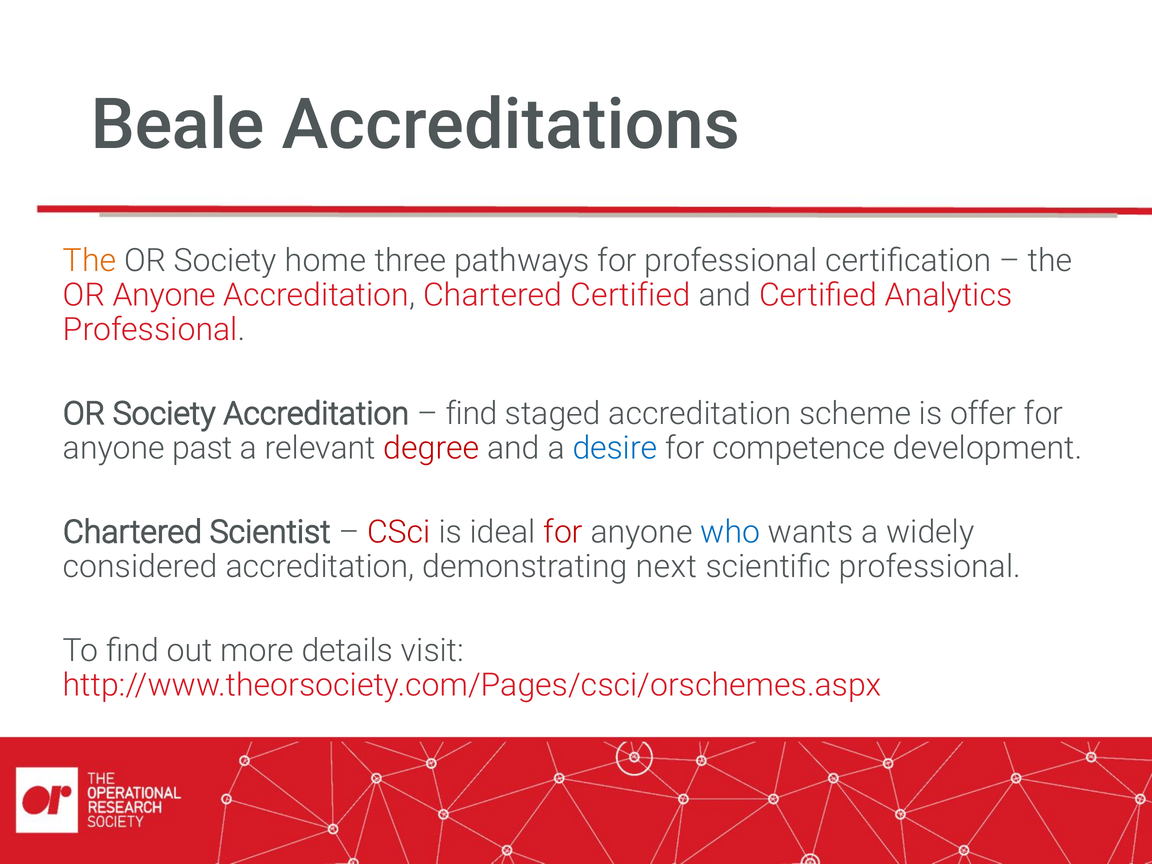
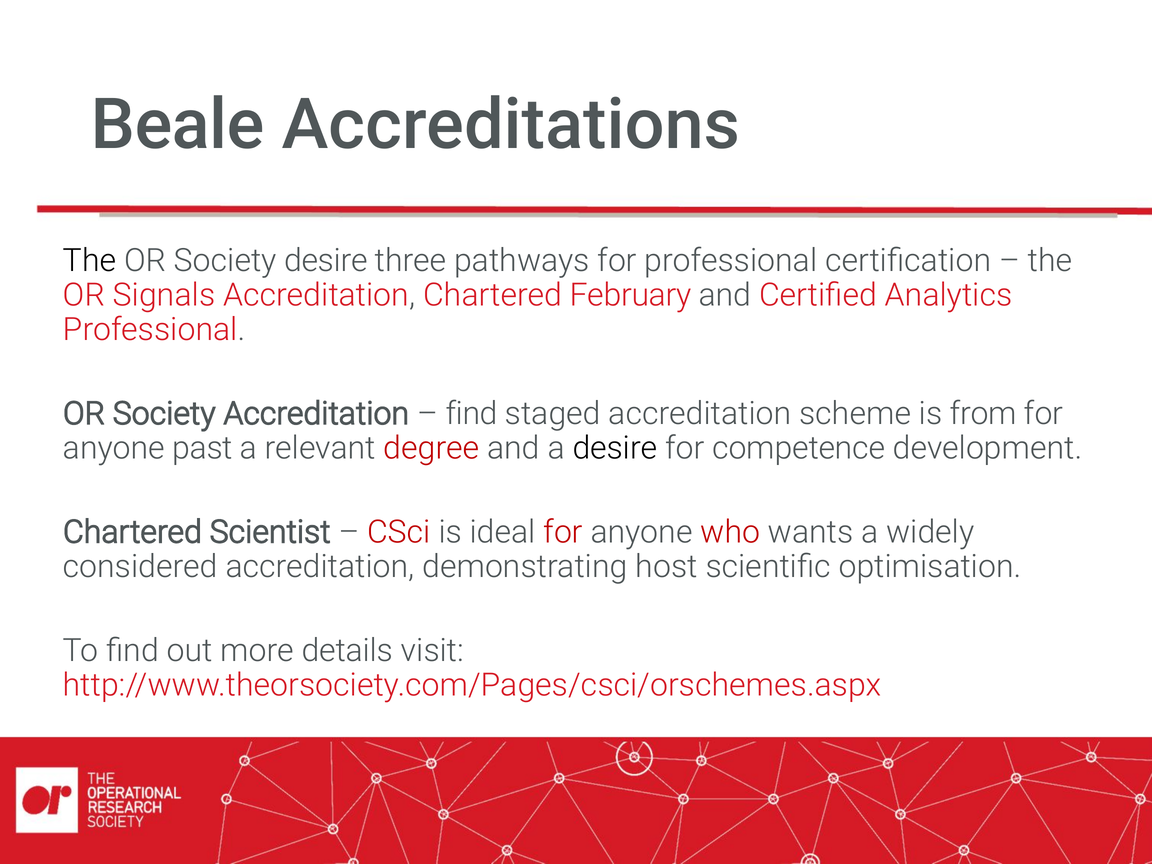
The at (90, 261) colour: orange -> black
Society home: home -> desire
OR Anyone: Anyone -> Signals
Chartered Certified: Certified -> February
offer: offer -> from
desire at (615, 448) colour: blue -> black
who colour: blue -> red
next: next -> host
scientific professional: professional -> optimisation
